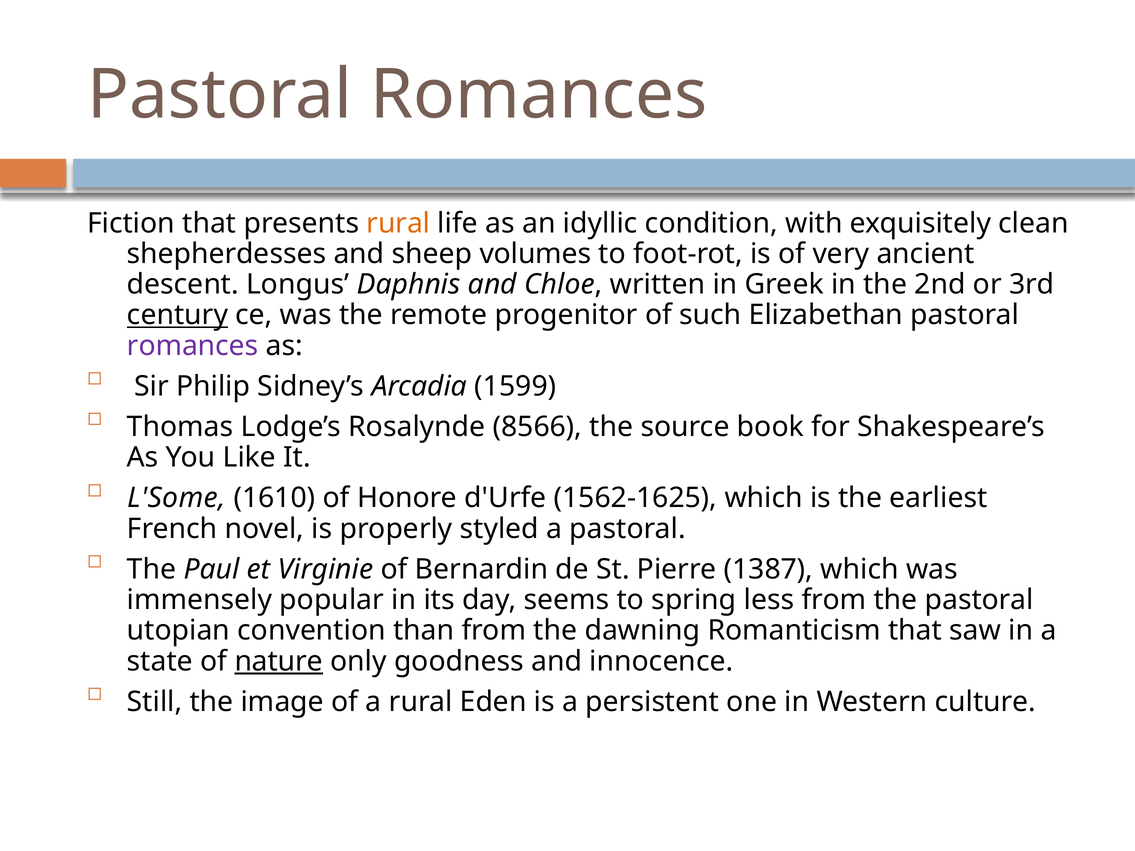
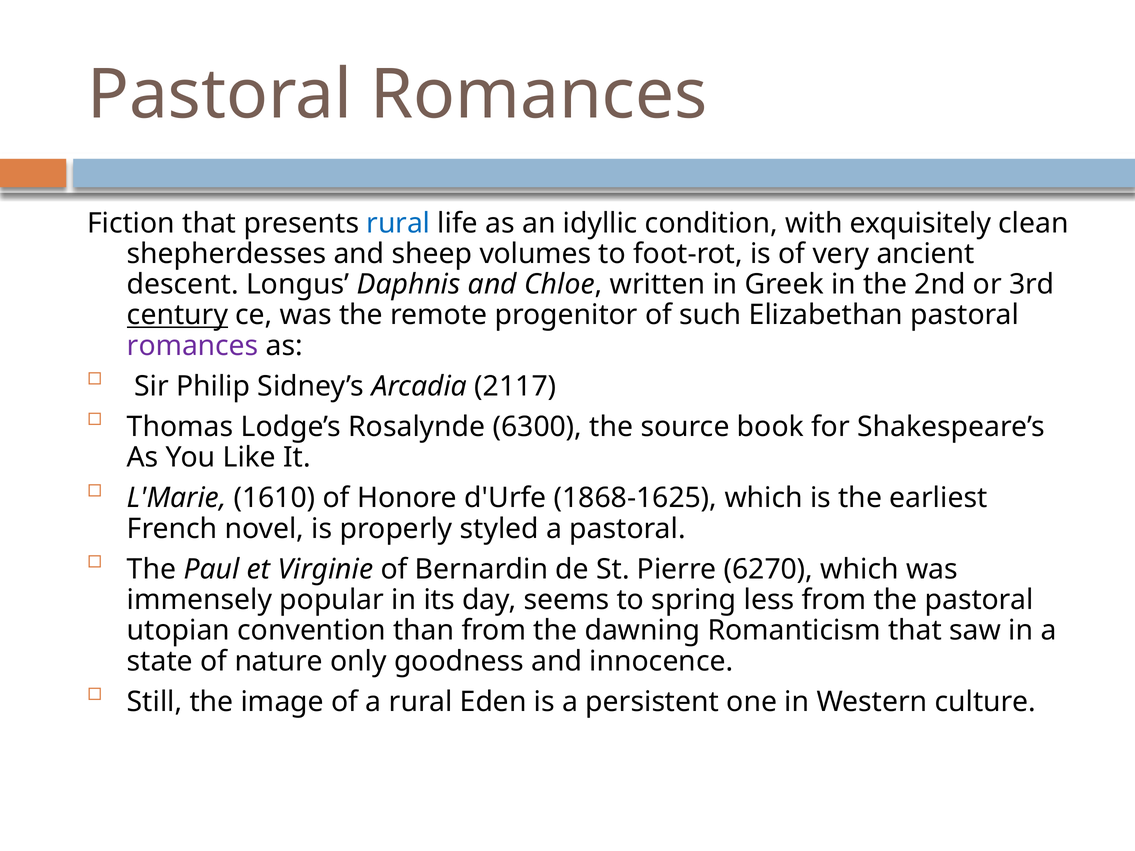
rural at (398, 223) colour: orange -> blue
1599: 1599 -> 2117
8566: 8566 -> 6300
L'Some: L'Some -> L'Marie
1562-1625: 1562-1625 -> 1868-1625
1387: 1387 -> 6270
nature underline: present -> none
